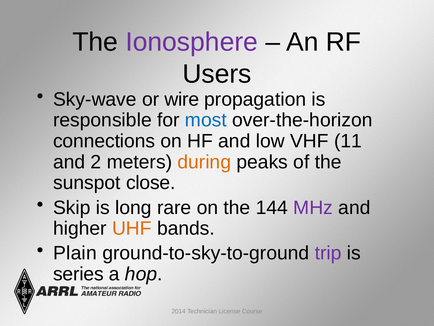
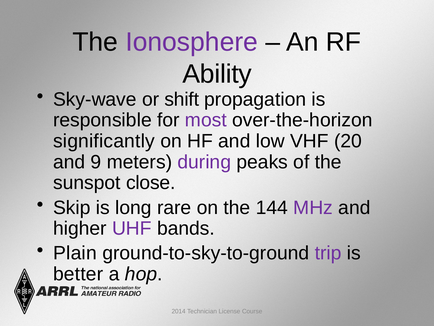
Users: Users -> Ability
wire: wire -> shift
most colour: blue -> purple
connections: connections -> significantly
11: 11 -> 20
2: 2 -> 9
during colour: orange -> purple
UHF colour: orange -> purple
series: series -> better
